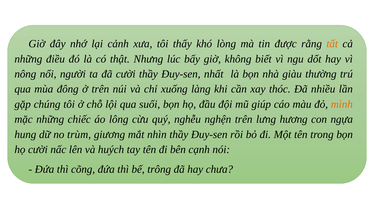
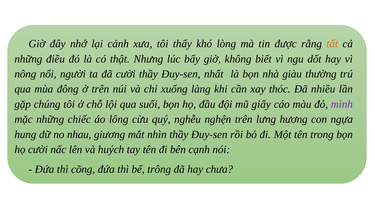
giúp: giúp -> giấy
mình colour: orange -> purple
trùm: trùm -> nhau
